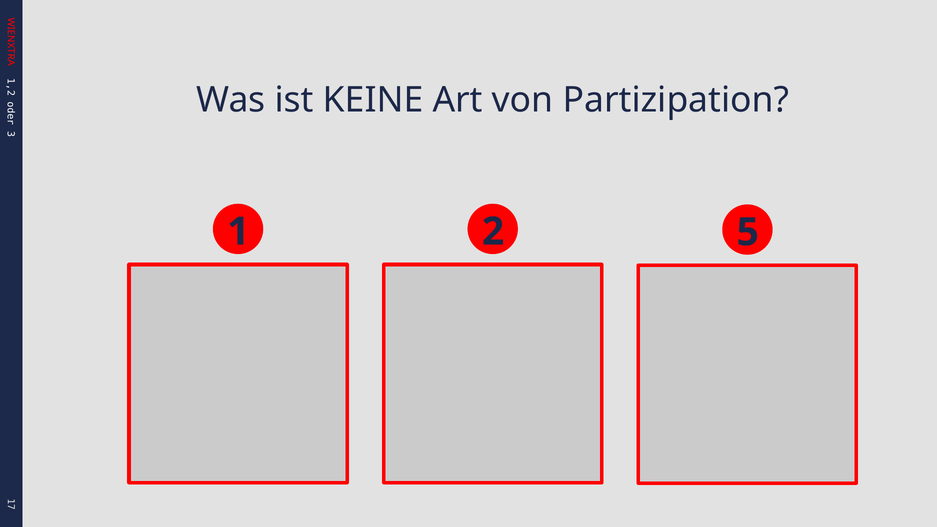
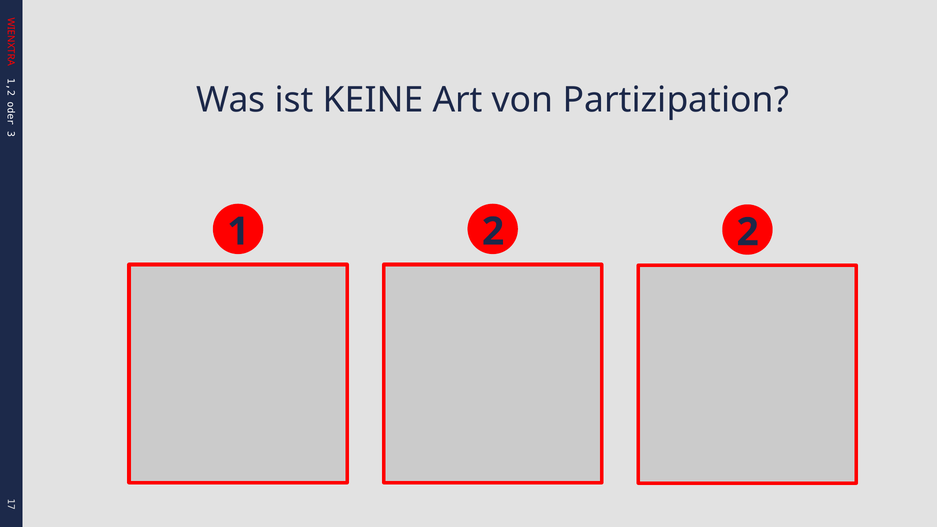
1 5: 5 -> 2
